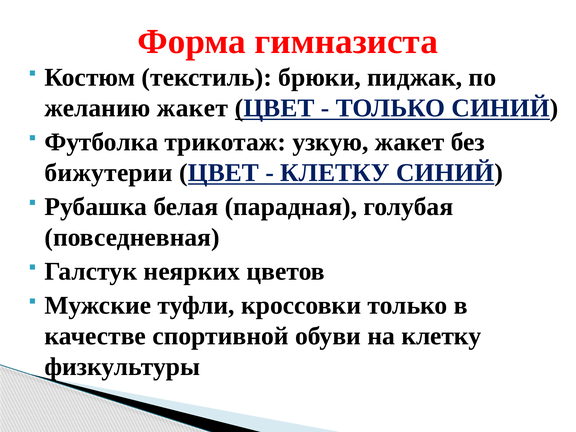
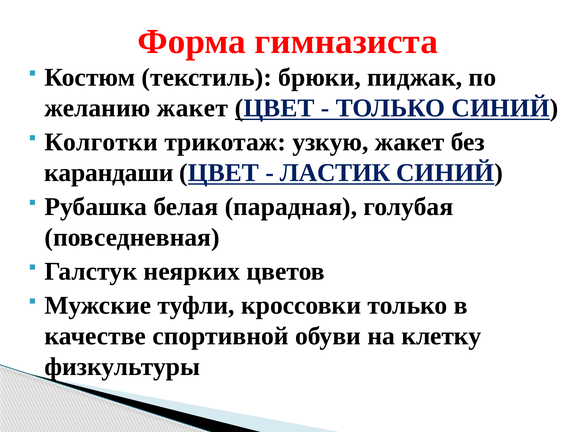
Футболка: Футболка -> Колготки
бижутерии: бижутерии -> карандаши
КЛЕТКУ at (335, 173): КЛЕТКУ -> ЛАСТИК
